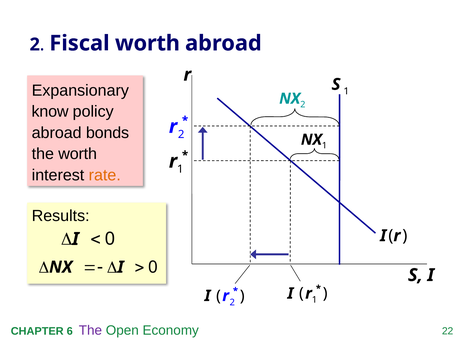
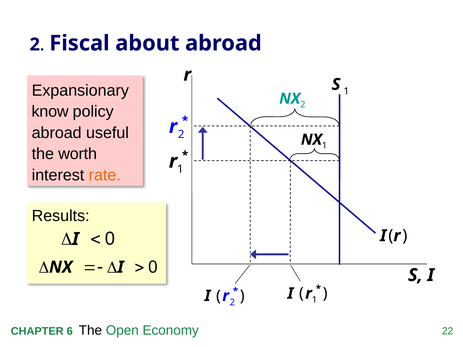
Fiscal worth: worth -> about
bonds: bonds -> useful
The at (90, 331) colour: purple -> black
